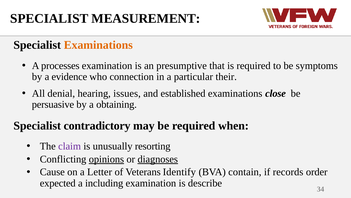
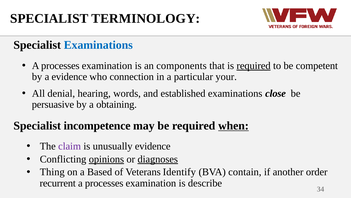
MEASUREMENT: MEASUREMENT -> TERMINOLOGY
Examinations at (98, 45) colour: orange -> blue
presumptive: presumptive -> components
required at (254, 66) underline: none -> present
symptoms: symptoms -> competent
their: their -> your
issues: issues -> words
contradictory: contradictory -> incompetence
when underline: none -> present
unusually resorting: resorting -> evidence
Cause: Cause -> Thing
Letter: Letter -> Based
records: records -> another
expected: expected -> recurrent
including at (104, 183): including -> processes
